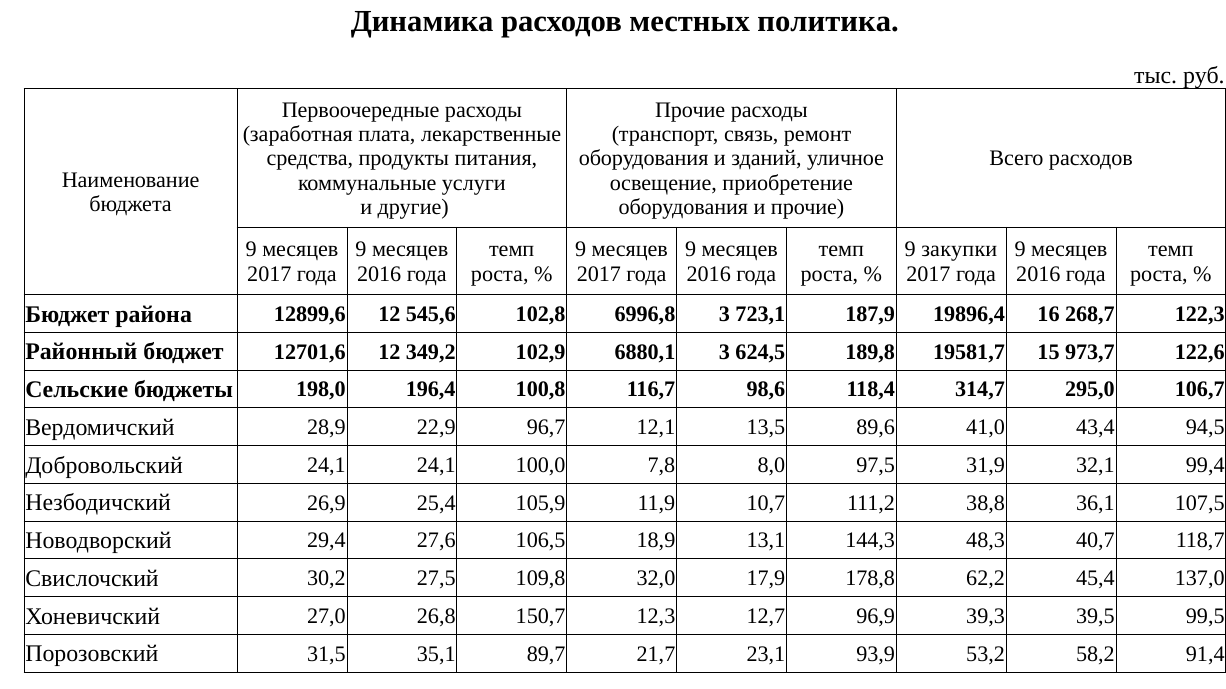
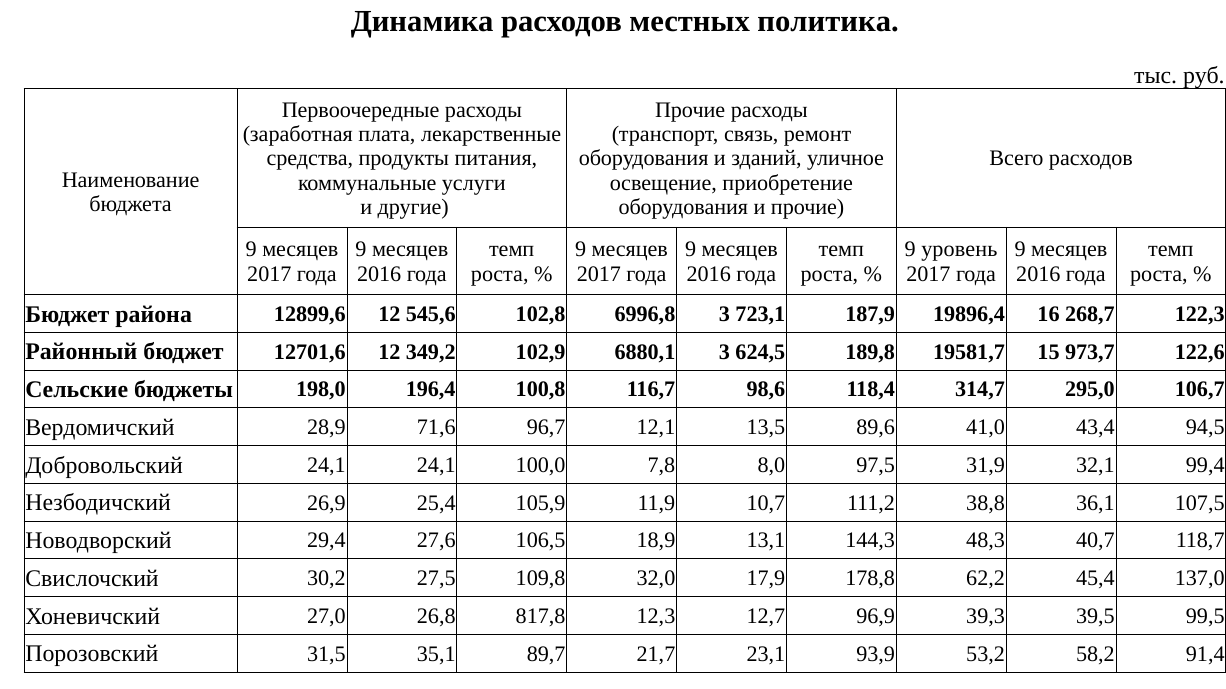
закупки: закупки -> уровень
22,9: 22,9 -> 71,6
150,7: 150,7 -> 817,8
